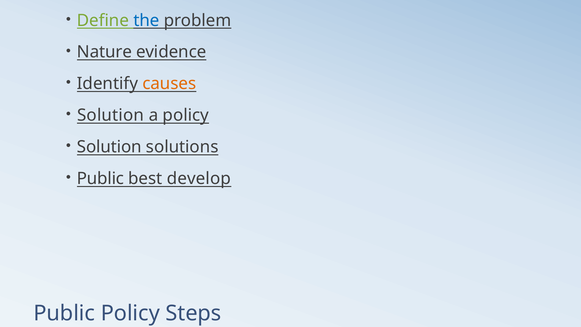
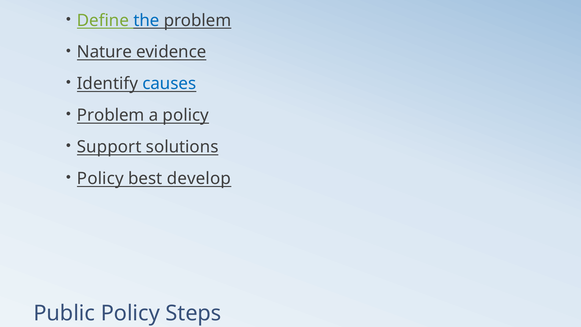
causes colour: orange -> blue
Solution at (111, 115): Solution -> Problem
Solution at (109, 147): Solution -> Support
Public at (100, 179): Public -> Policy
